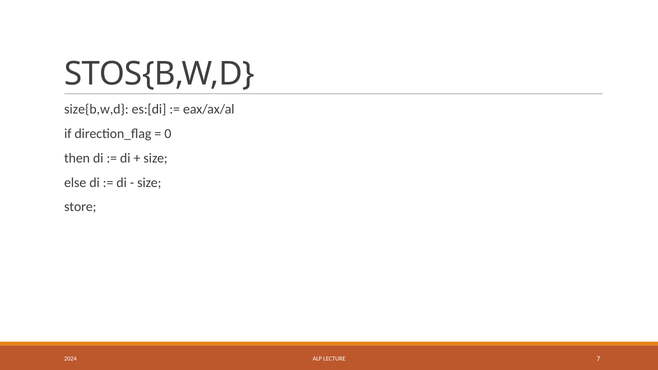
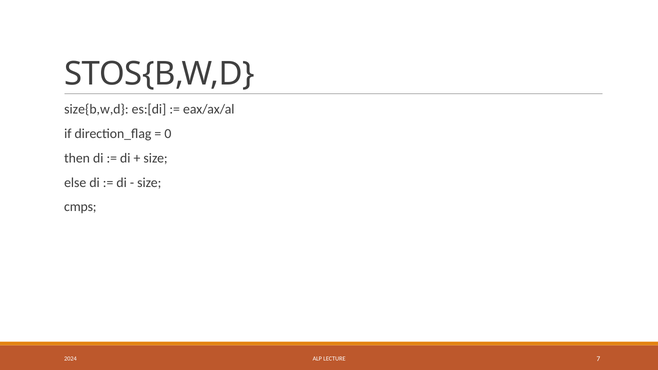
store: store -> cmps
